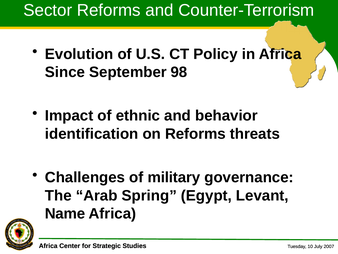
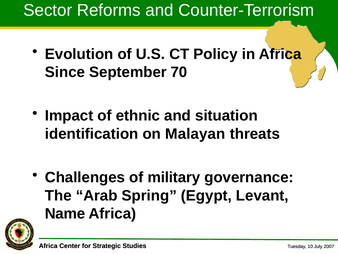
98: 98 -> 70
behavior: behavior -> situation
on Reforms: Reforms -> Malayan
